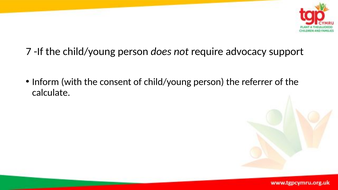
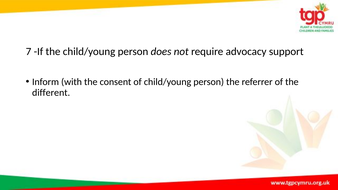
calculate: calculate -> different
